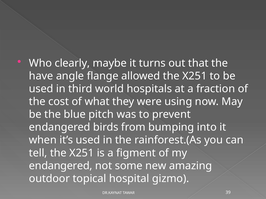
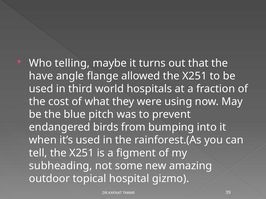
clearly: clearly -> telling
endangered at (61, 166): endangered -> subheading
